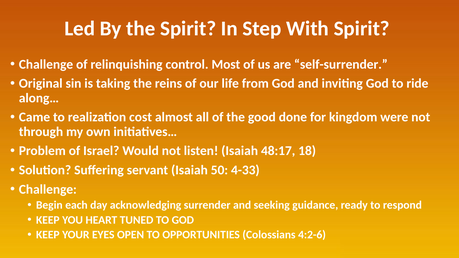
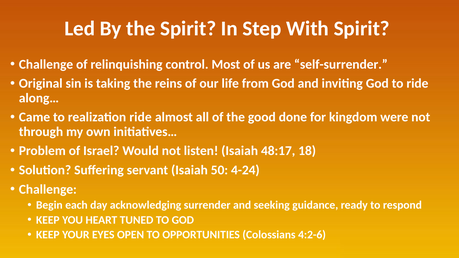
realization cost: cost -> ride
4-33: 4-33 -> 4-24
